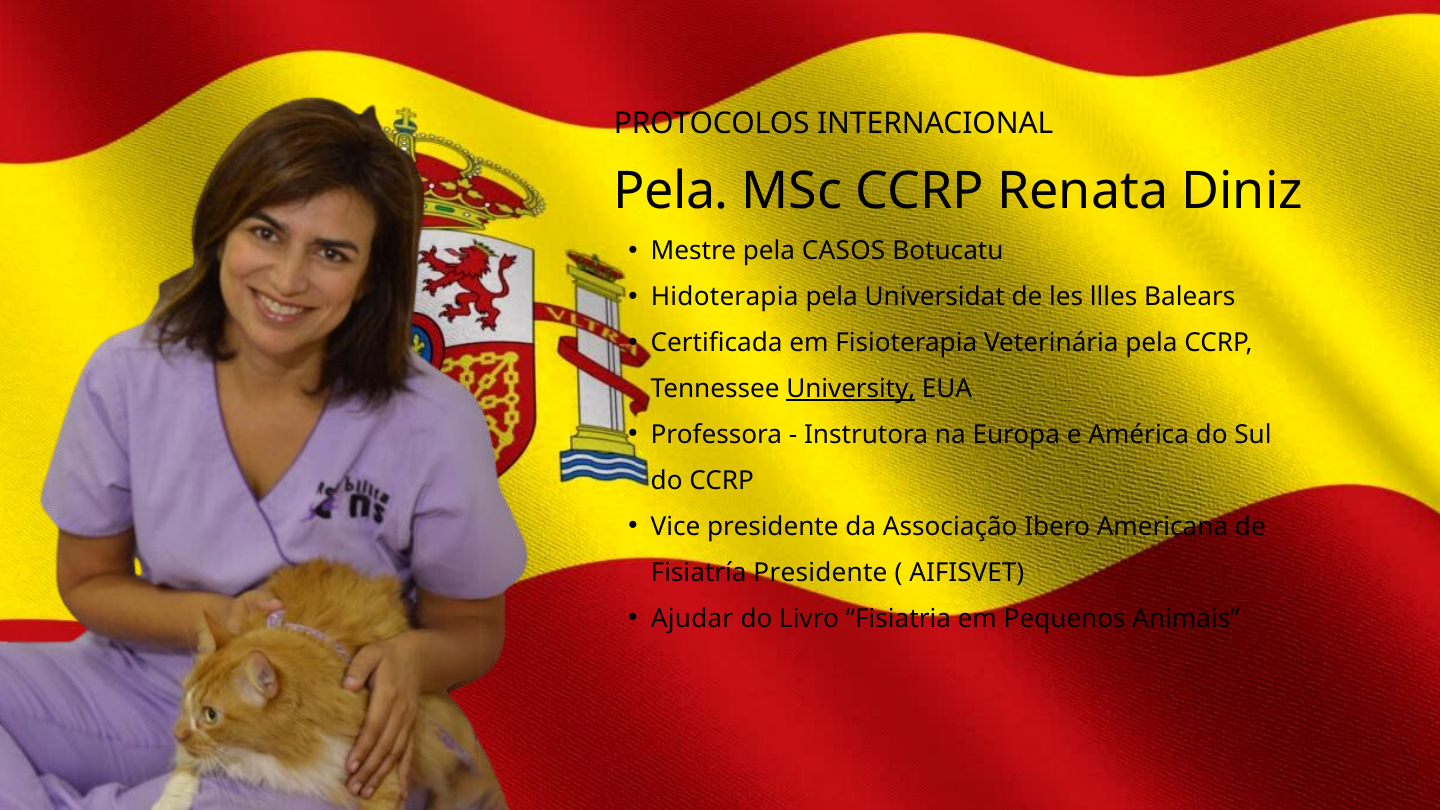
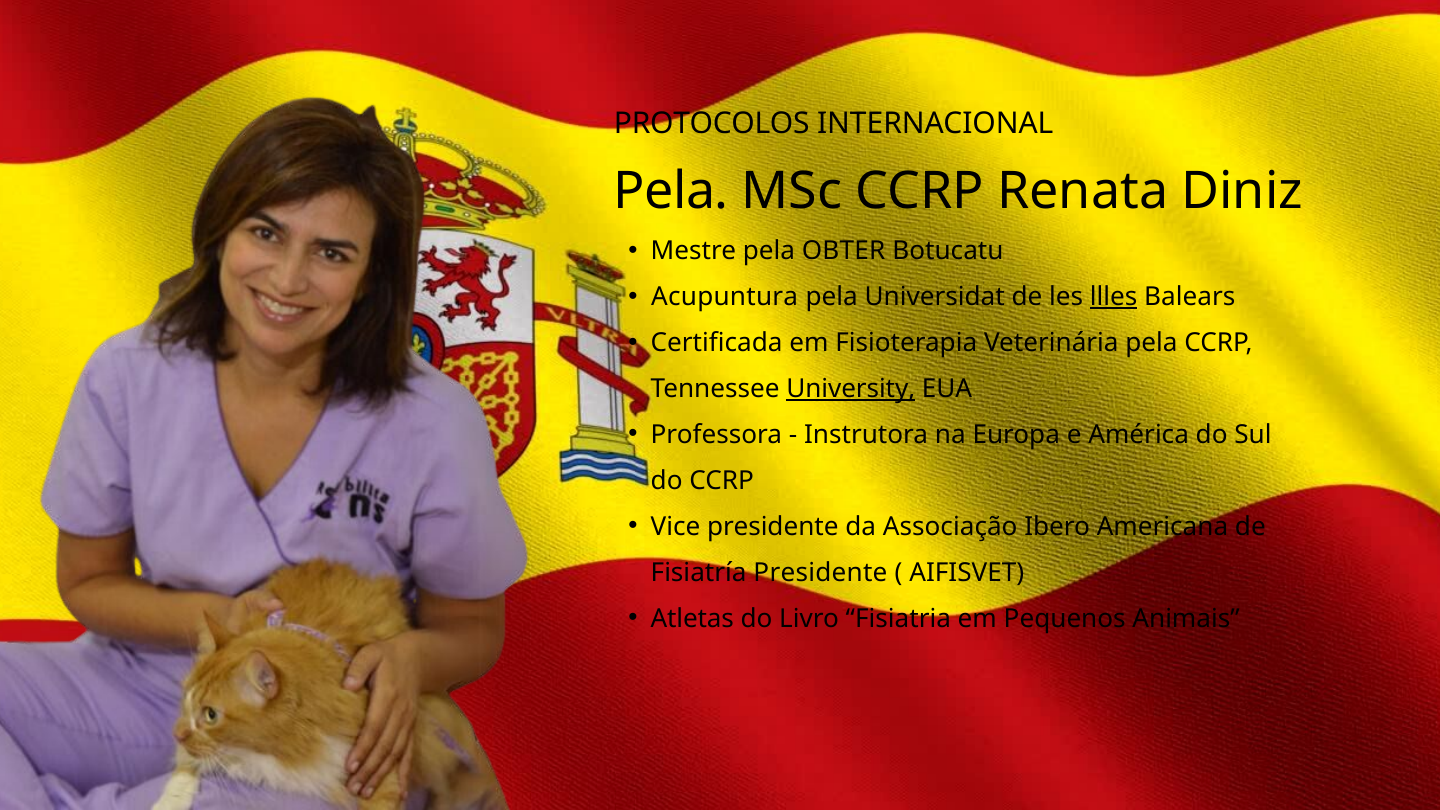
CASOS: CASOS -> OBTER
Hidoterapia: Hidoterapia -> Acupuntura
llles underline: none -> present
Ajudar: Ajudar -> Atletas
